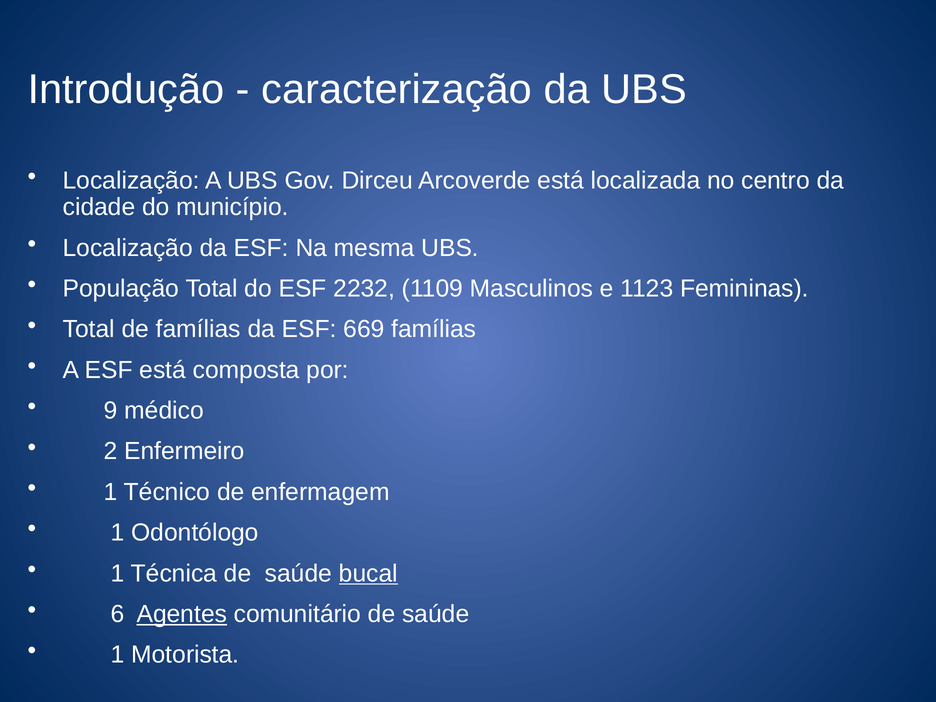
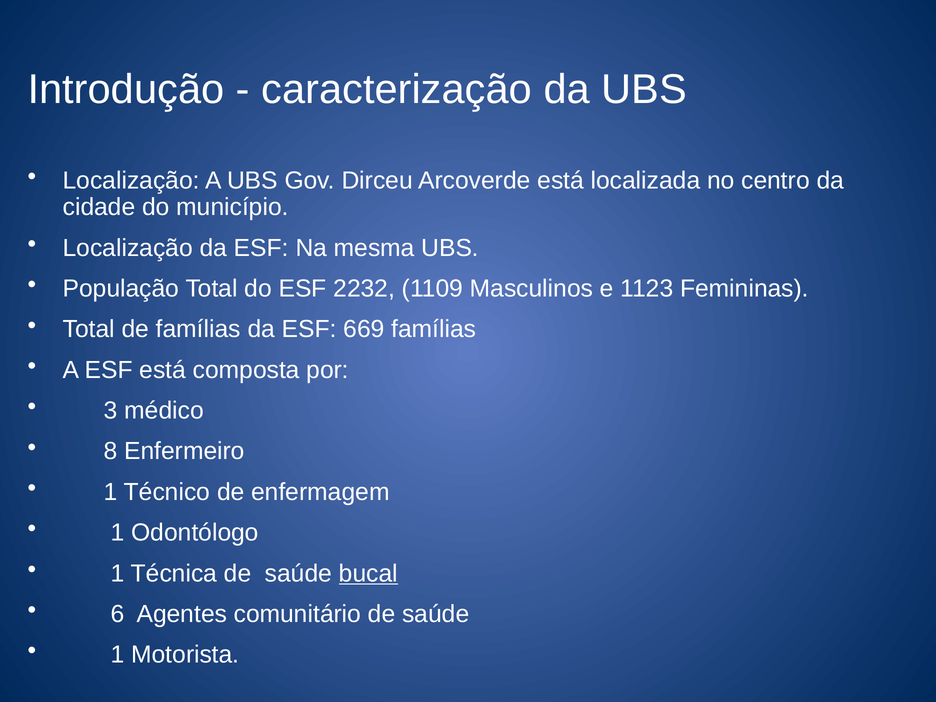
9: 9 -> 3
2: 2 -> 8
Agentes underline: present -> none
